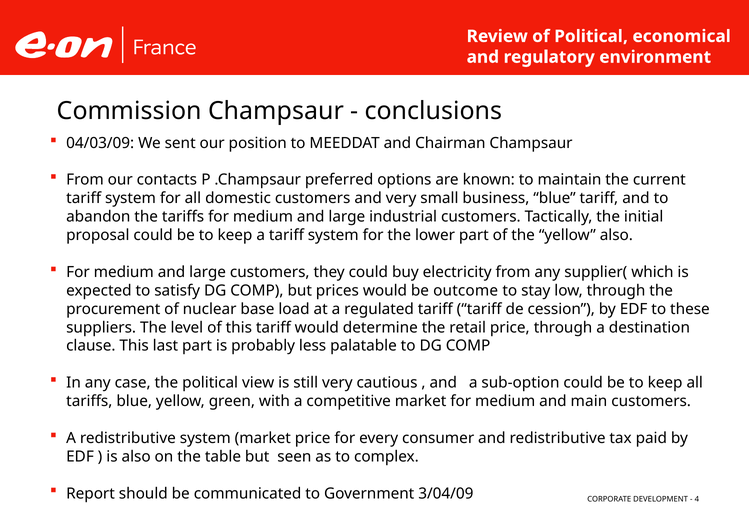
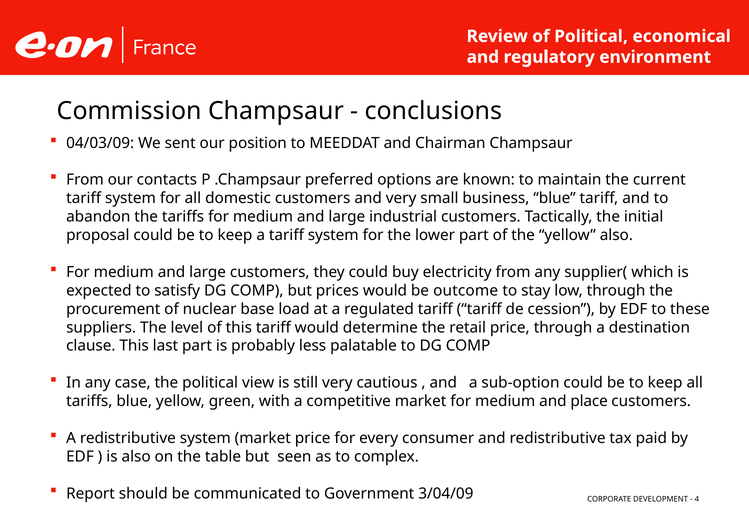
main: main -> place
